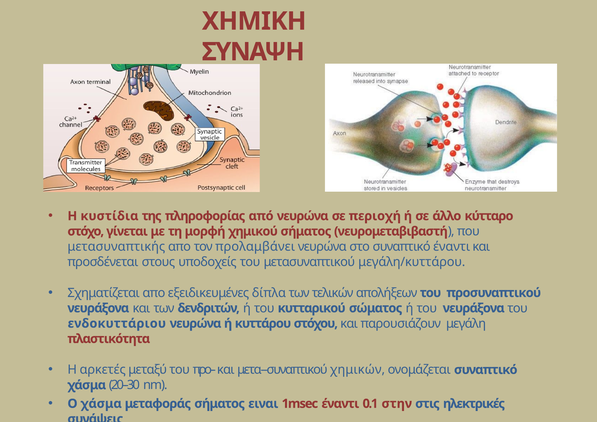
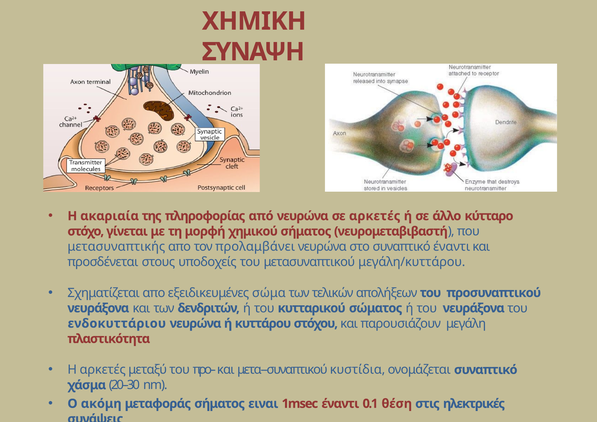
κυστίδια: κυστίδια -> ακαριαία
σε περιοχή: περιοχή -> αρκετές
δίπλα: δίπλα -> σώμα
χημικών: χημικών -> κυστίδια
Ο χάσμα: χάσμα -> ακόμη
στην: στην -> θέση
